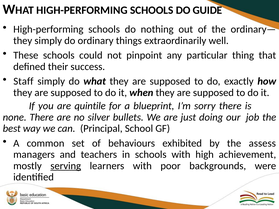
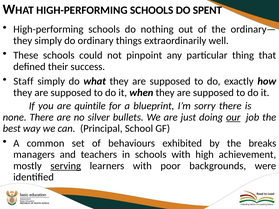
GUIDE: GUIDE -> SPENT
our underline: none -> present
assess: assess -> breaks
